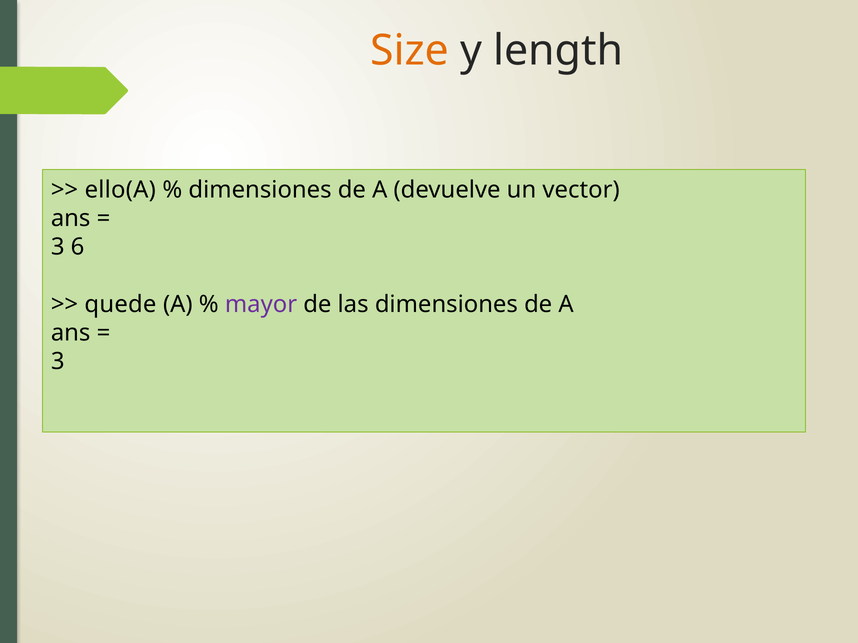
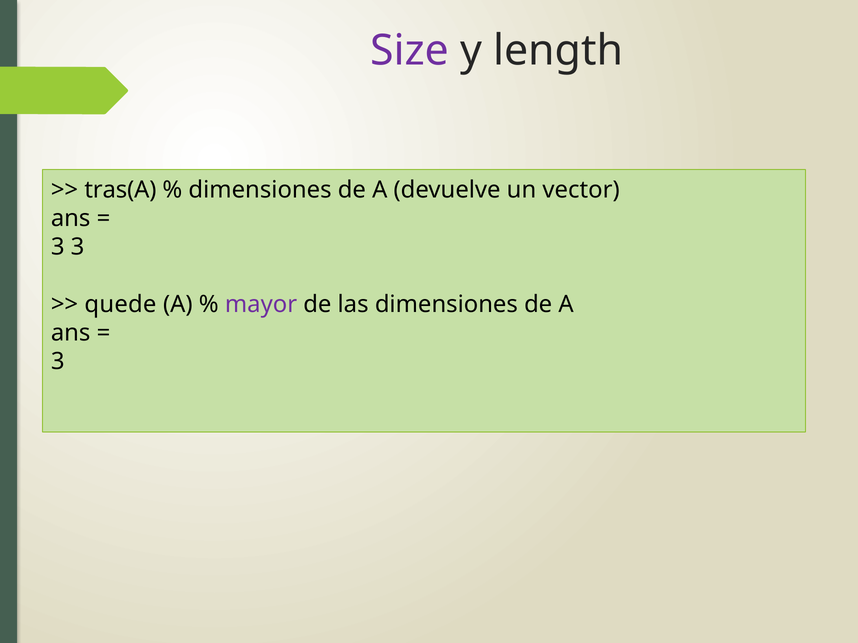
Size colour: orange -> purple
ello(A: ello(A -> tras(A
3 6: 6 -> 3
